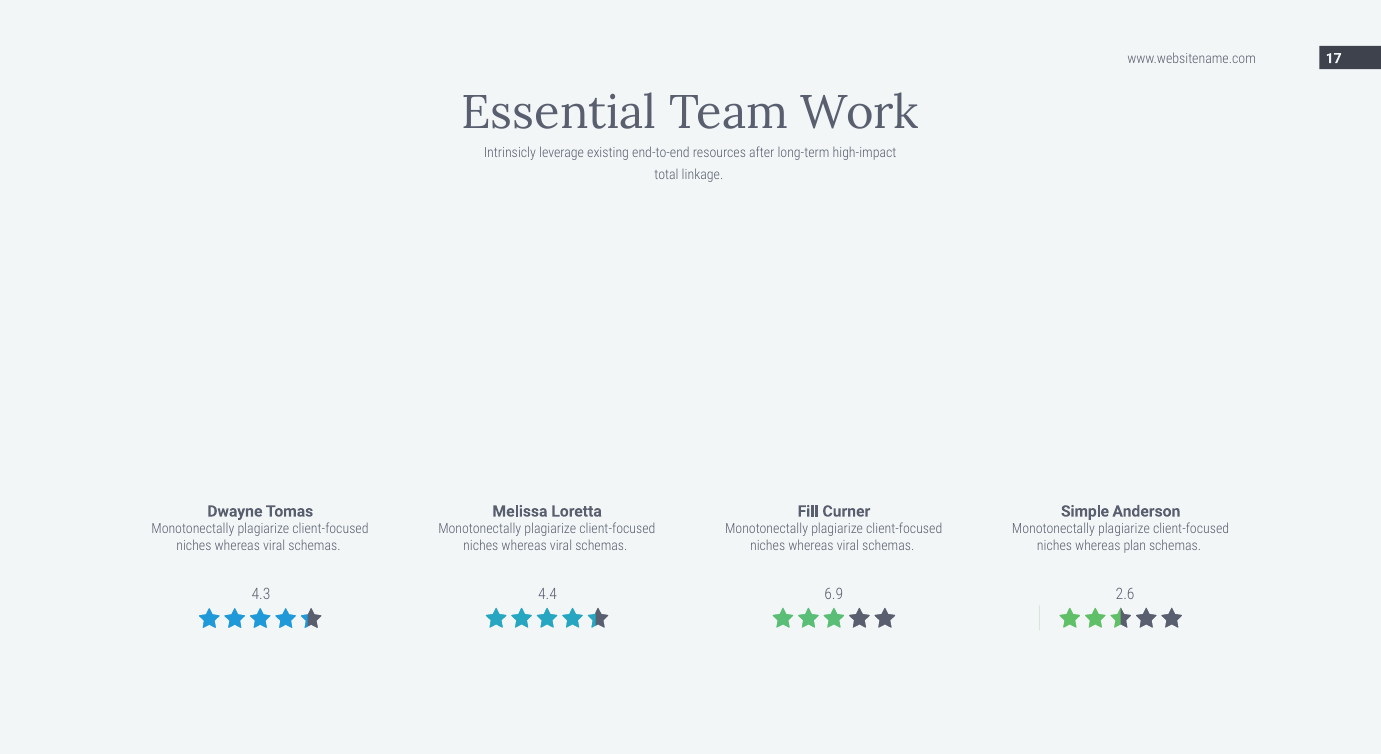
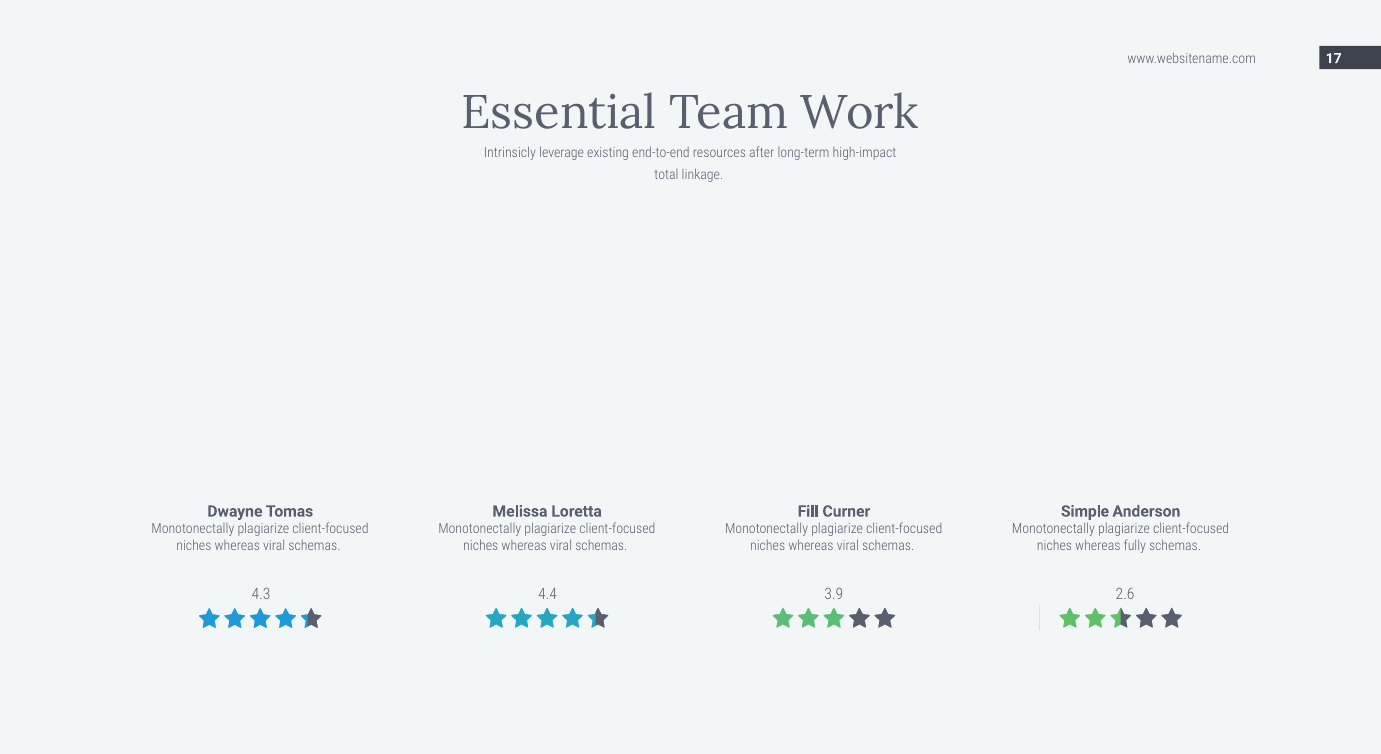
plan: plan -> fully
6.9: 6.9 -> 3.9
